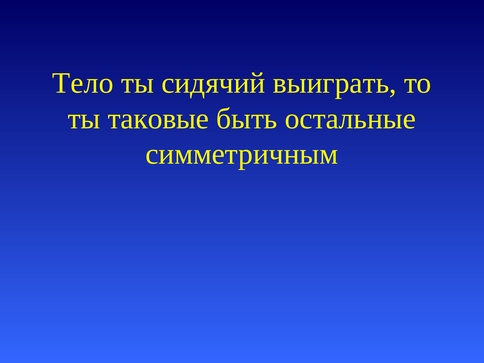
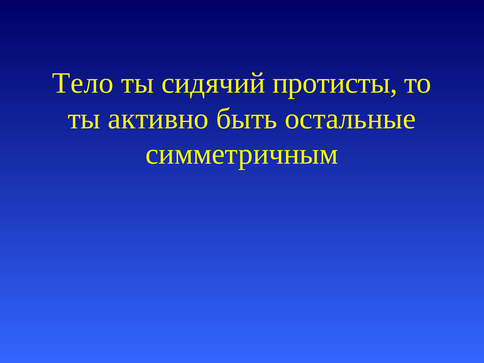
выиграть: выиграть -> протисты
таковые: таковые -> активно
